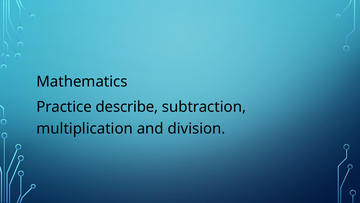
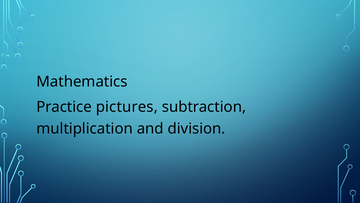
describe: describe -> pictures
